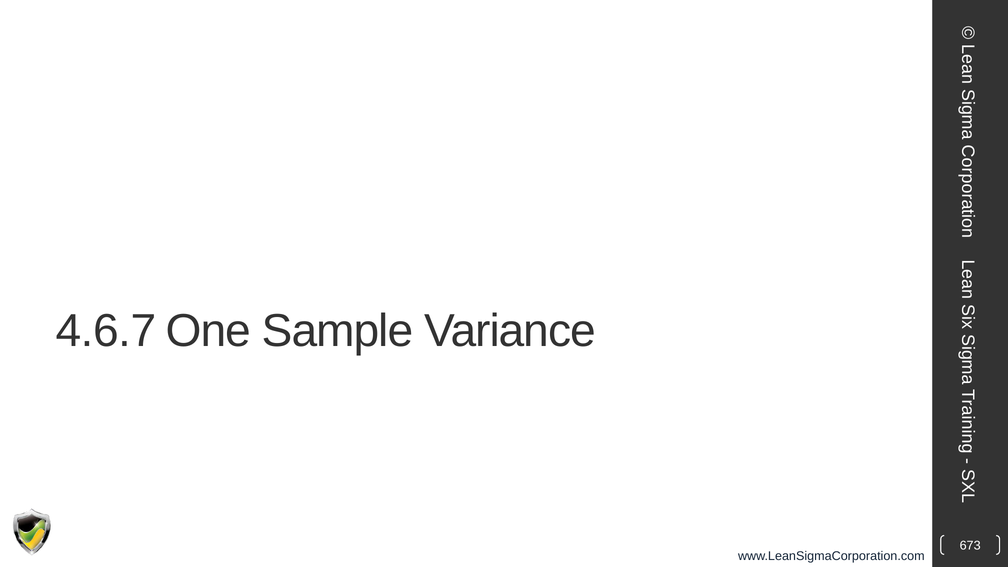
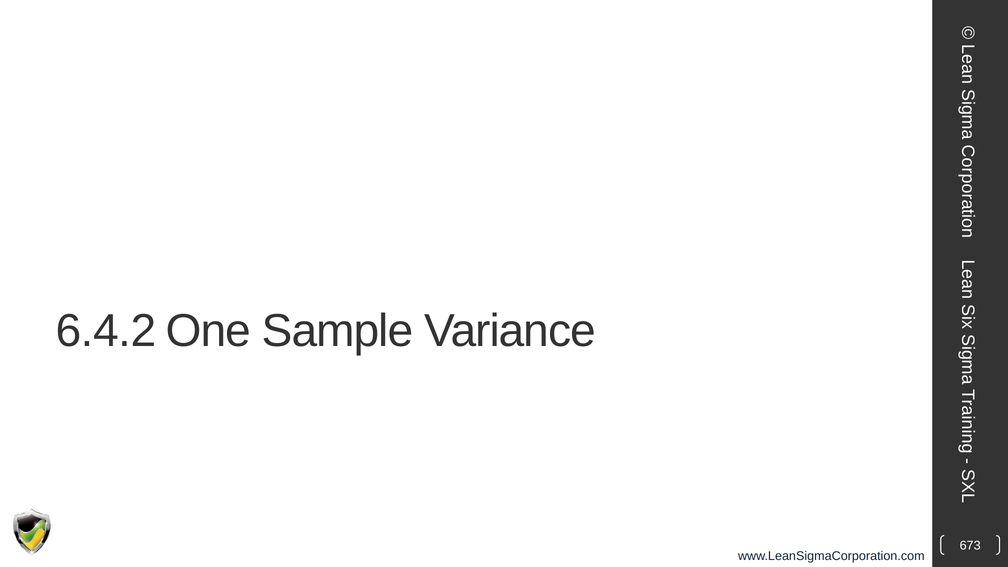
4.6.7: 4.6.7 -> 6.4.2
